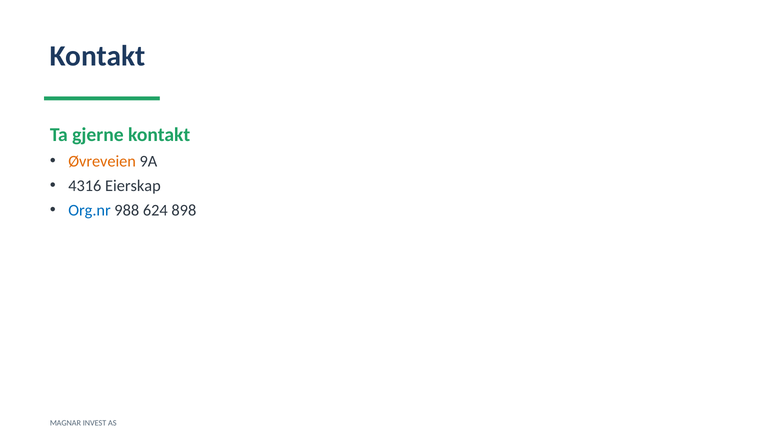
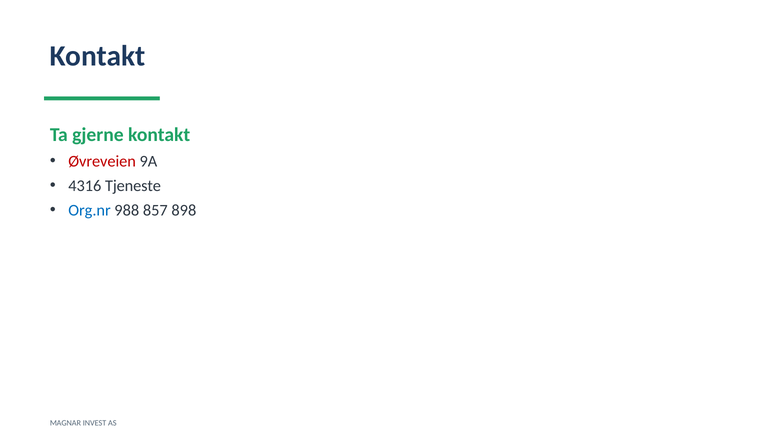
Øvreveien colour: orange -> red
Eierskap: Eierskap -> Tjeneste
624: 624 -> 857
